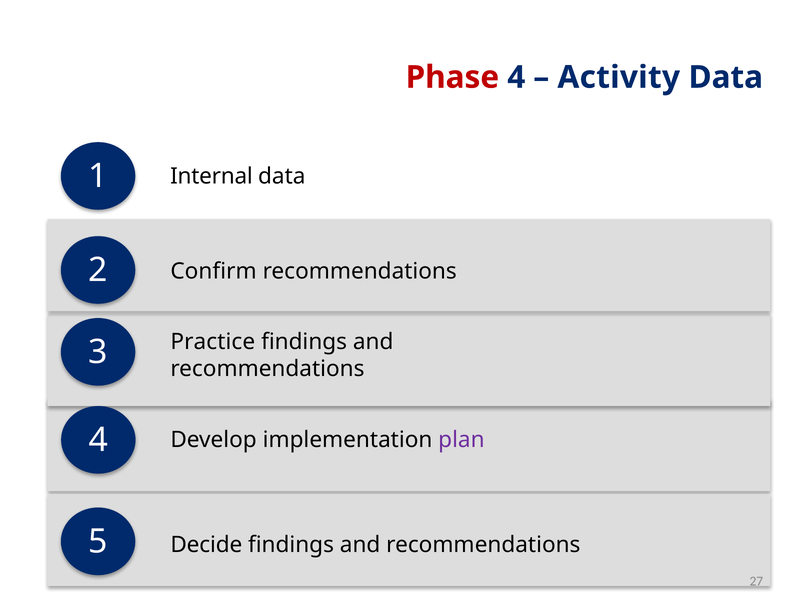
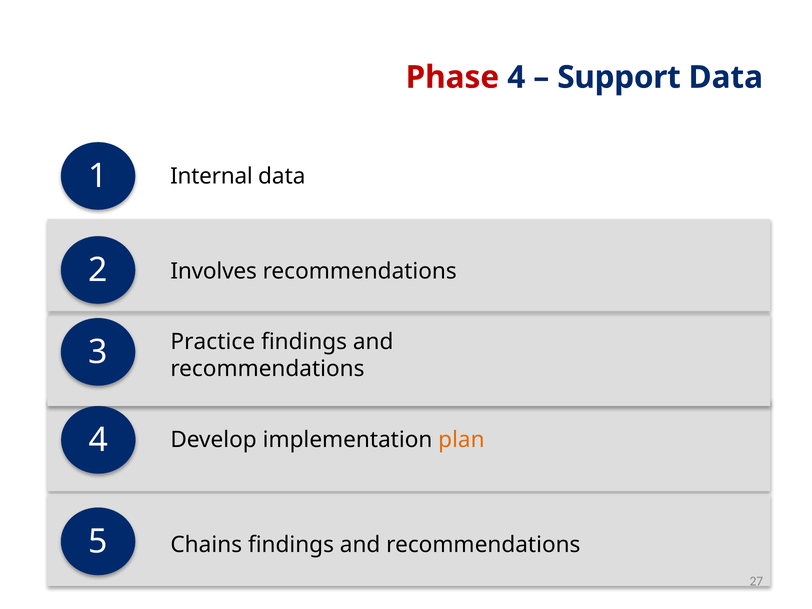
Activity: Activity -> Support
Confirm: Confirm -> Involves
plan colour: purple -> orange
Decide: Decide -> Chains
